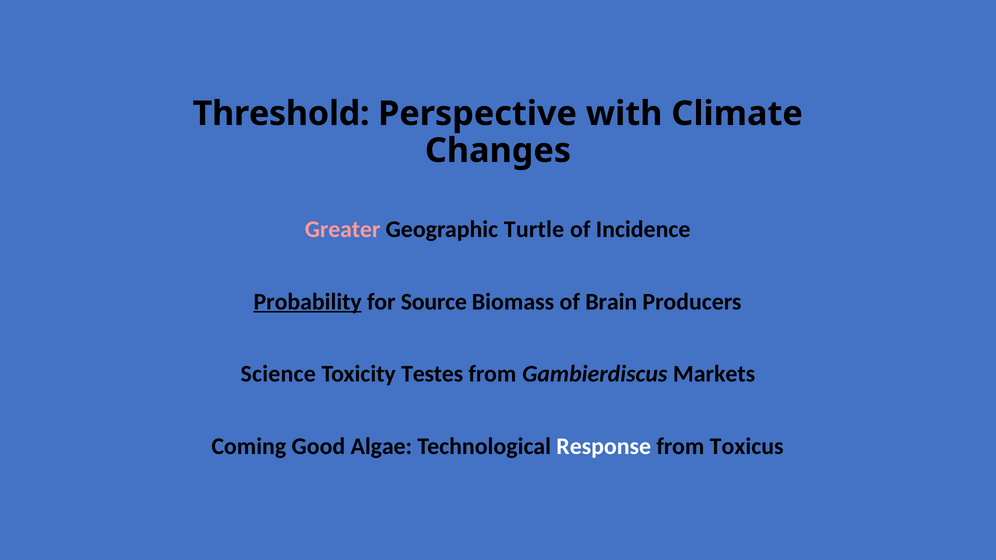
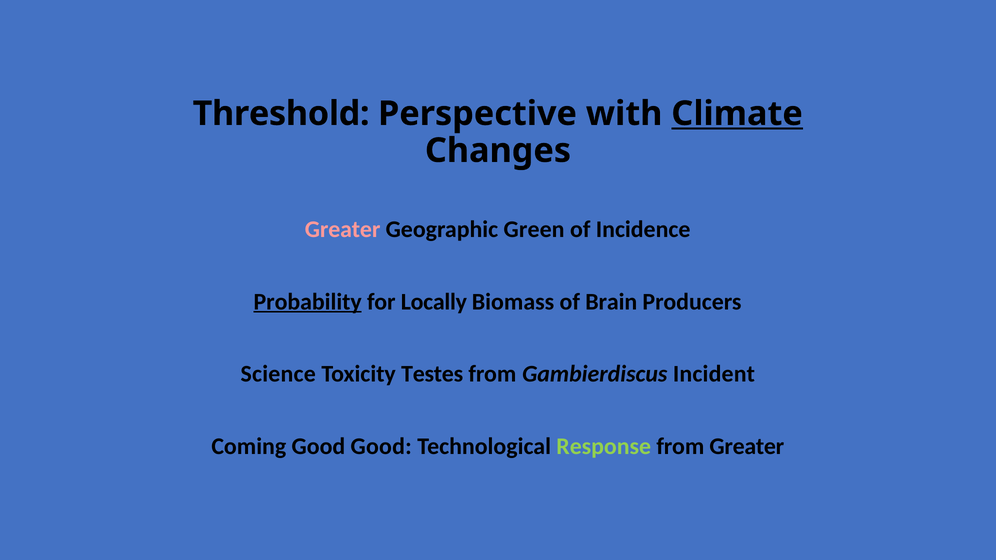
Climate underline: none -> present
Turtle: Turtle -> Green
Source: Source -> Locally
Markets: Markets -> Incident
Good Algae: Algae -> Good
Response colour: white -> light green
from Toxicus: Toxicus -> Greater
